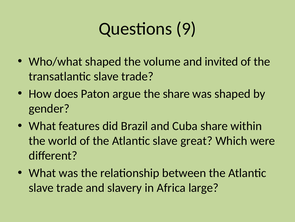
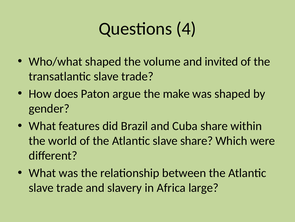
9: 9 -> 4
the share: share -> make
slave great: great -> share
